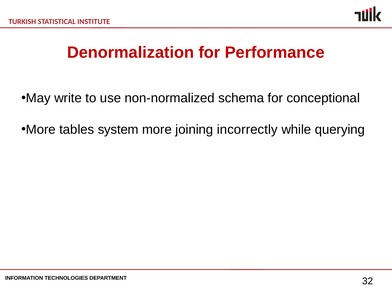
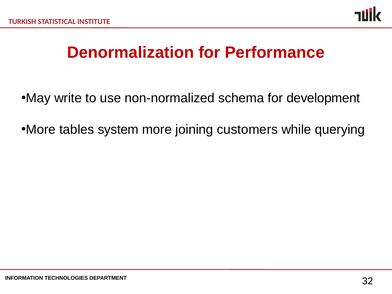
conceptional: conceptional -> development
incorrectly: incorrectly -> customers
